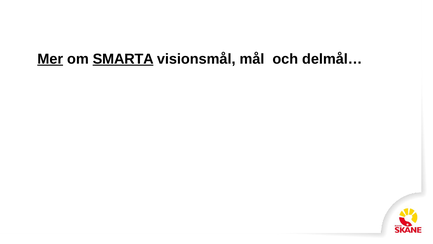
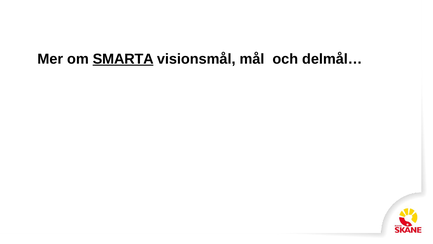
Mer underline: present -> none
